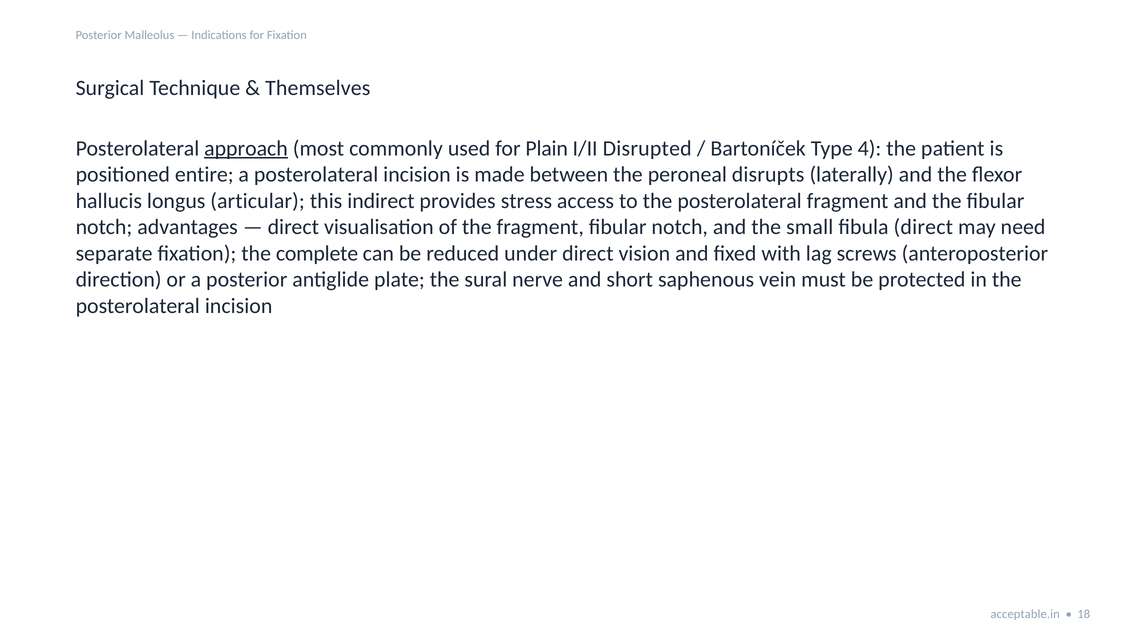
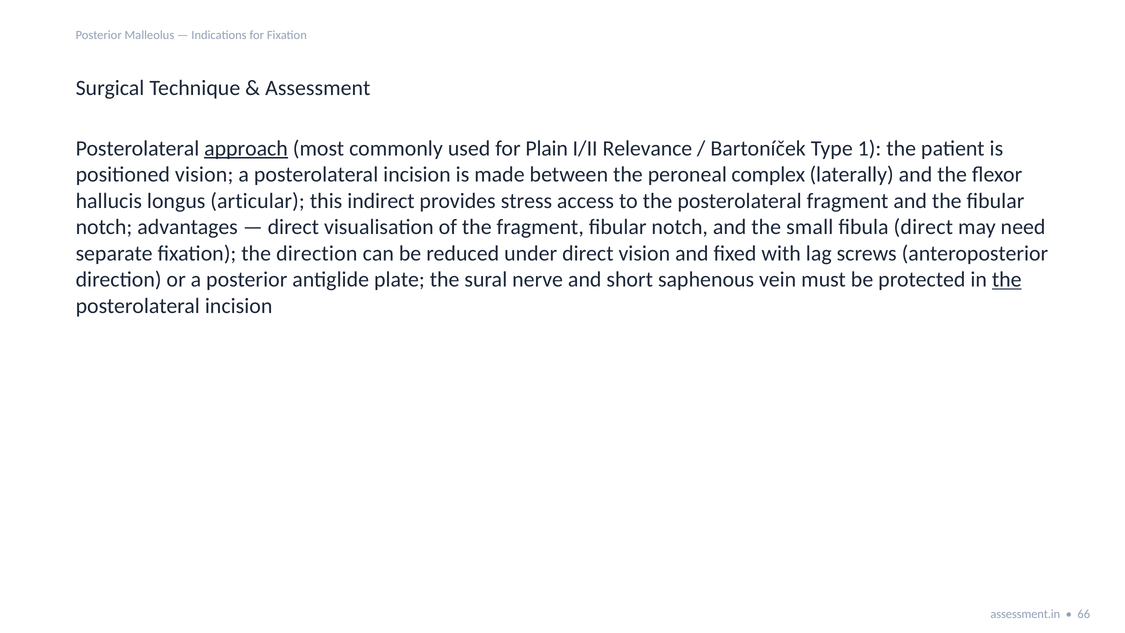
Themselves: Themselves -> Assessment
Disrupted: Disrupted -> Relevance
4: 4 -> 1
positioned entire: entire -> vision
disrupts: disrupts -> complex
the complete: complete -> direction
the at (1007, 280) underline: none -> present
acceptable.in: acceptable.in -> assessment.in
18: 18 -> 66
